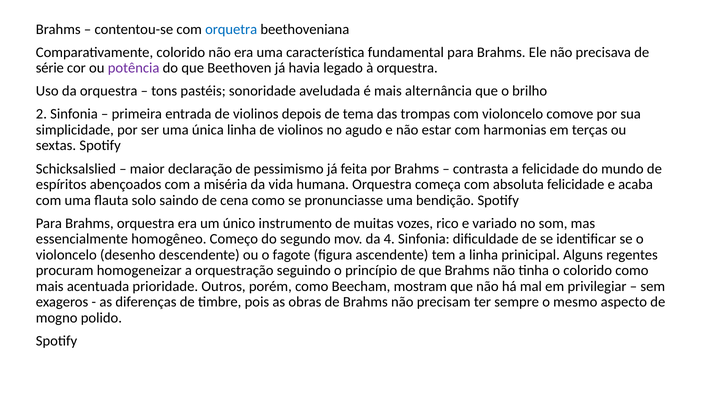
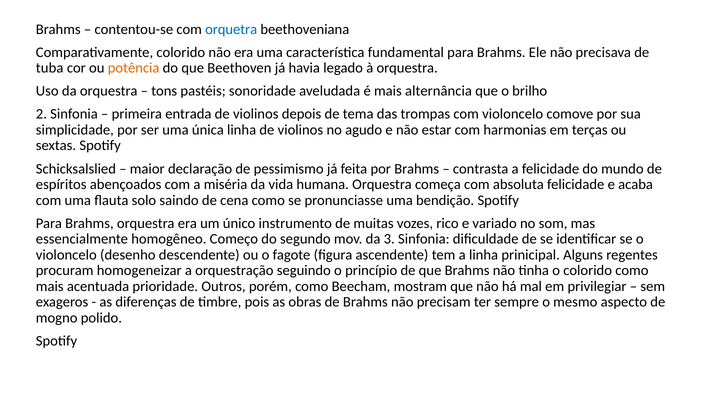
série: série -> tuba
potência colour: purple -> orange
4: 4 -> 3
